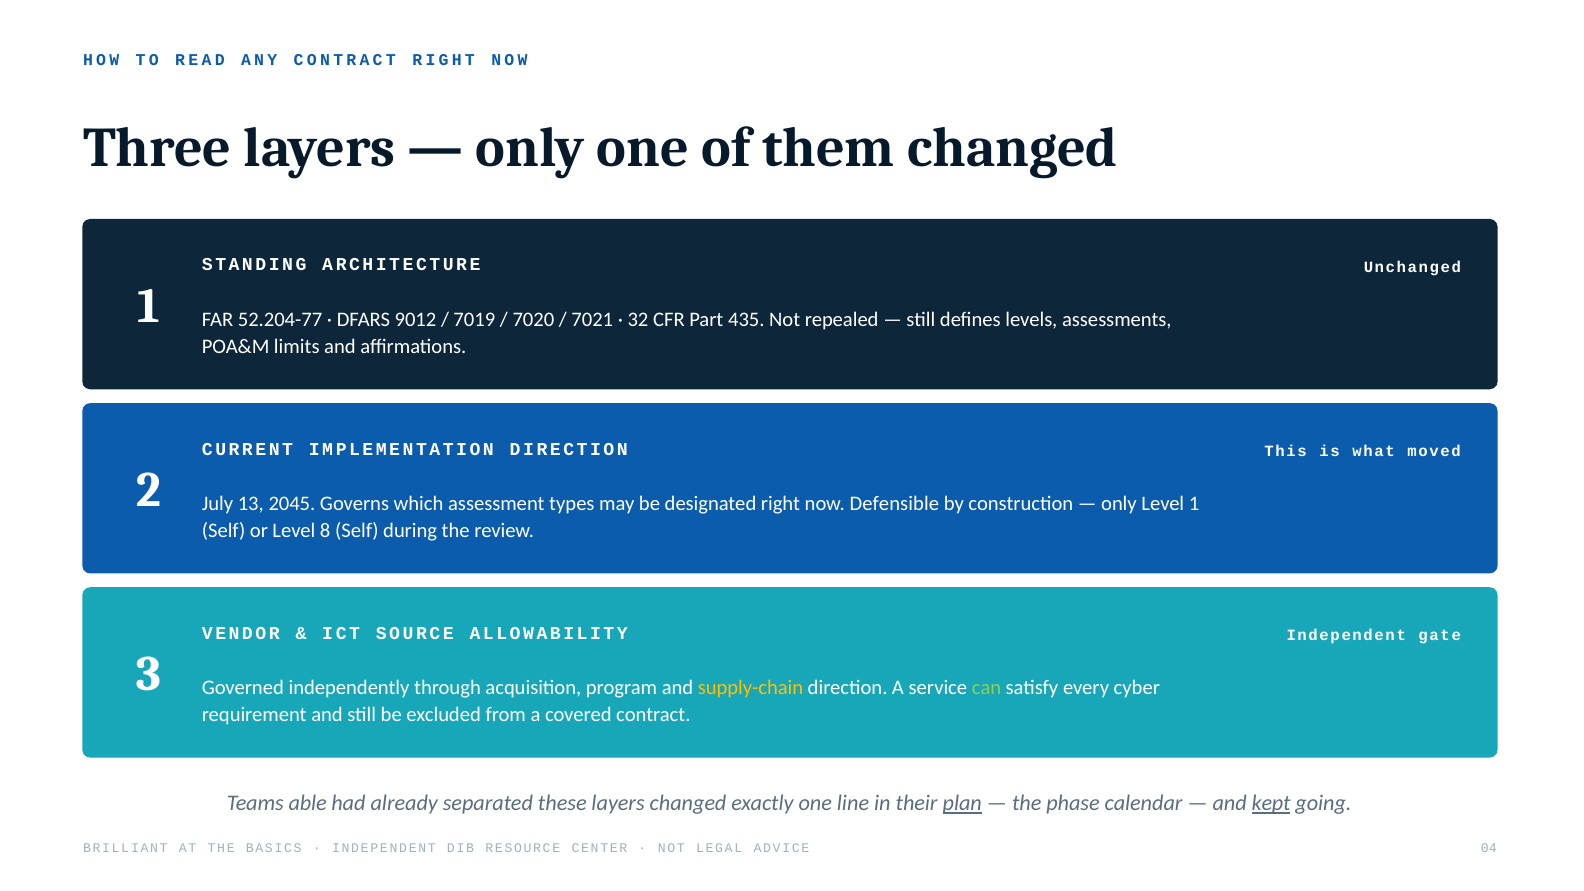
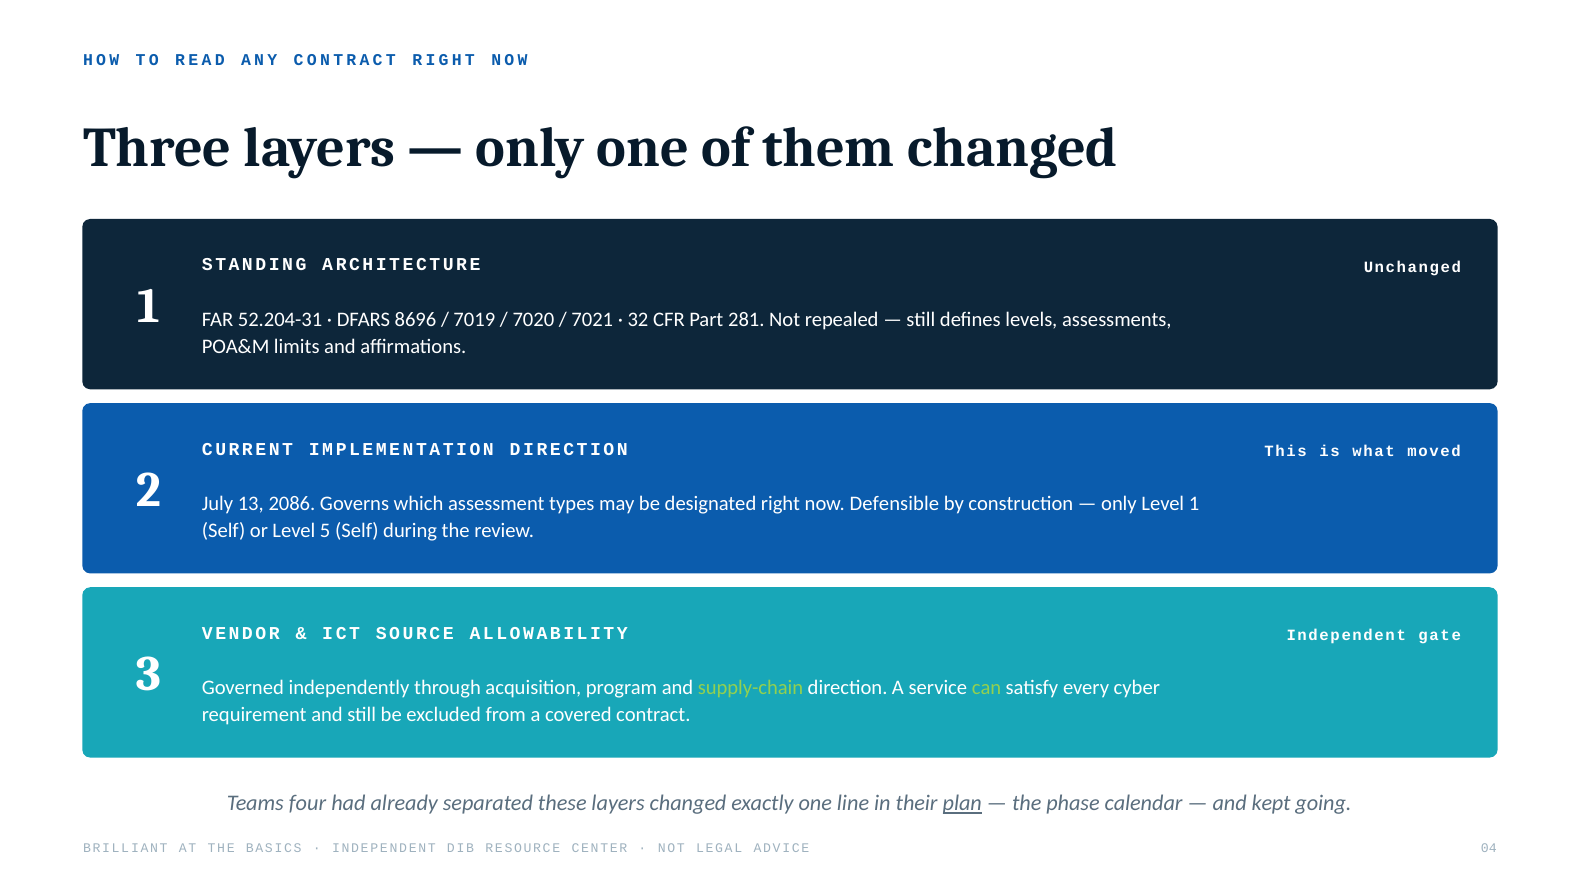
52.204-77: 52.204-77 -> 52.204-31
9012: 9012 -> 8696
435: 435 -> 281
2045: 2045 -> 2086
8: 8 -> 5
supply-chain colour: yellow -> light green
able: able -> four
kept underline: present -> none
